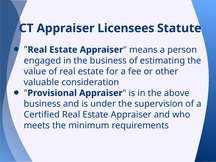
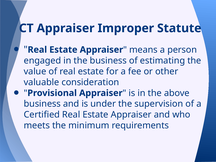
Licensees: Licensees -> Improper
